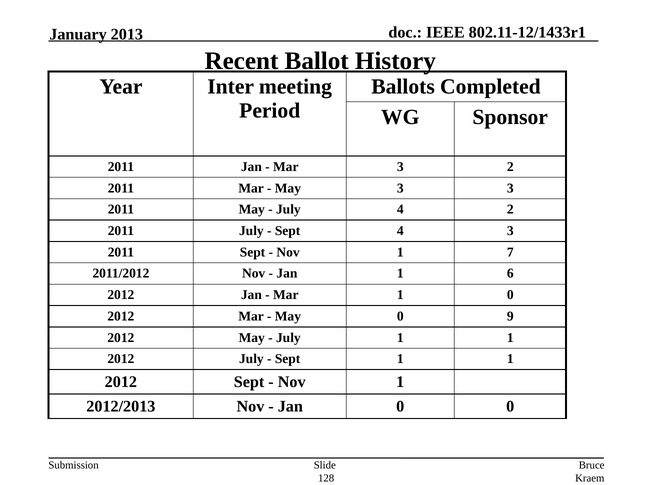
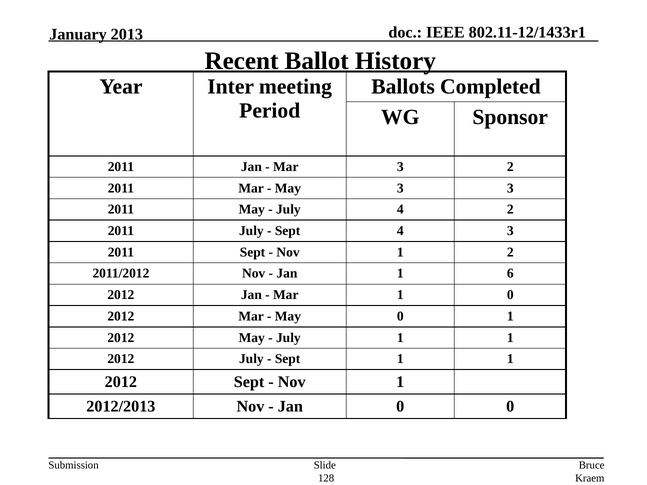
1 7: 7 -> 2
0 9: 9 -> 1
